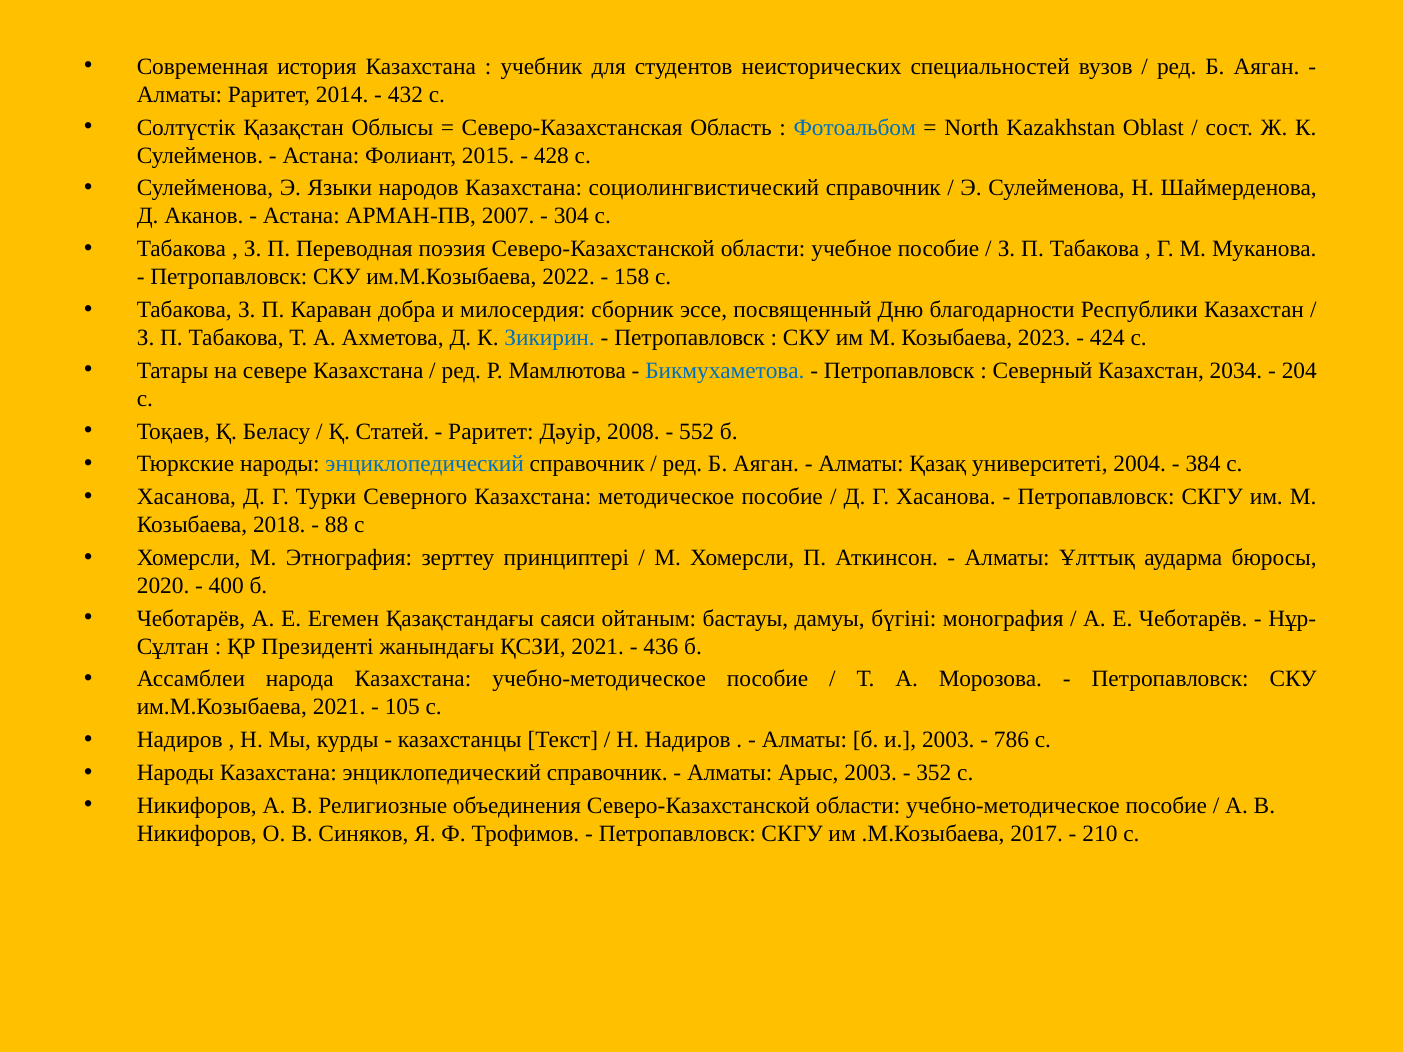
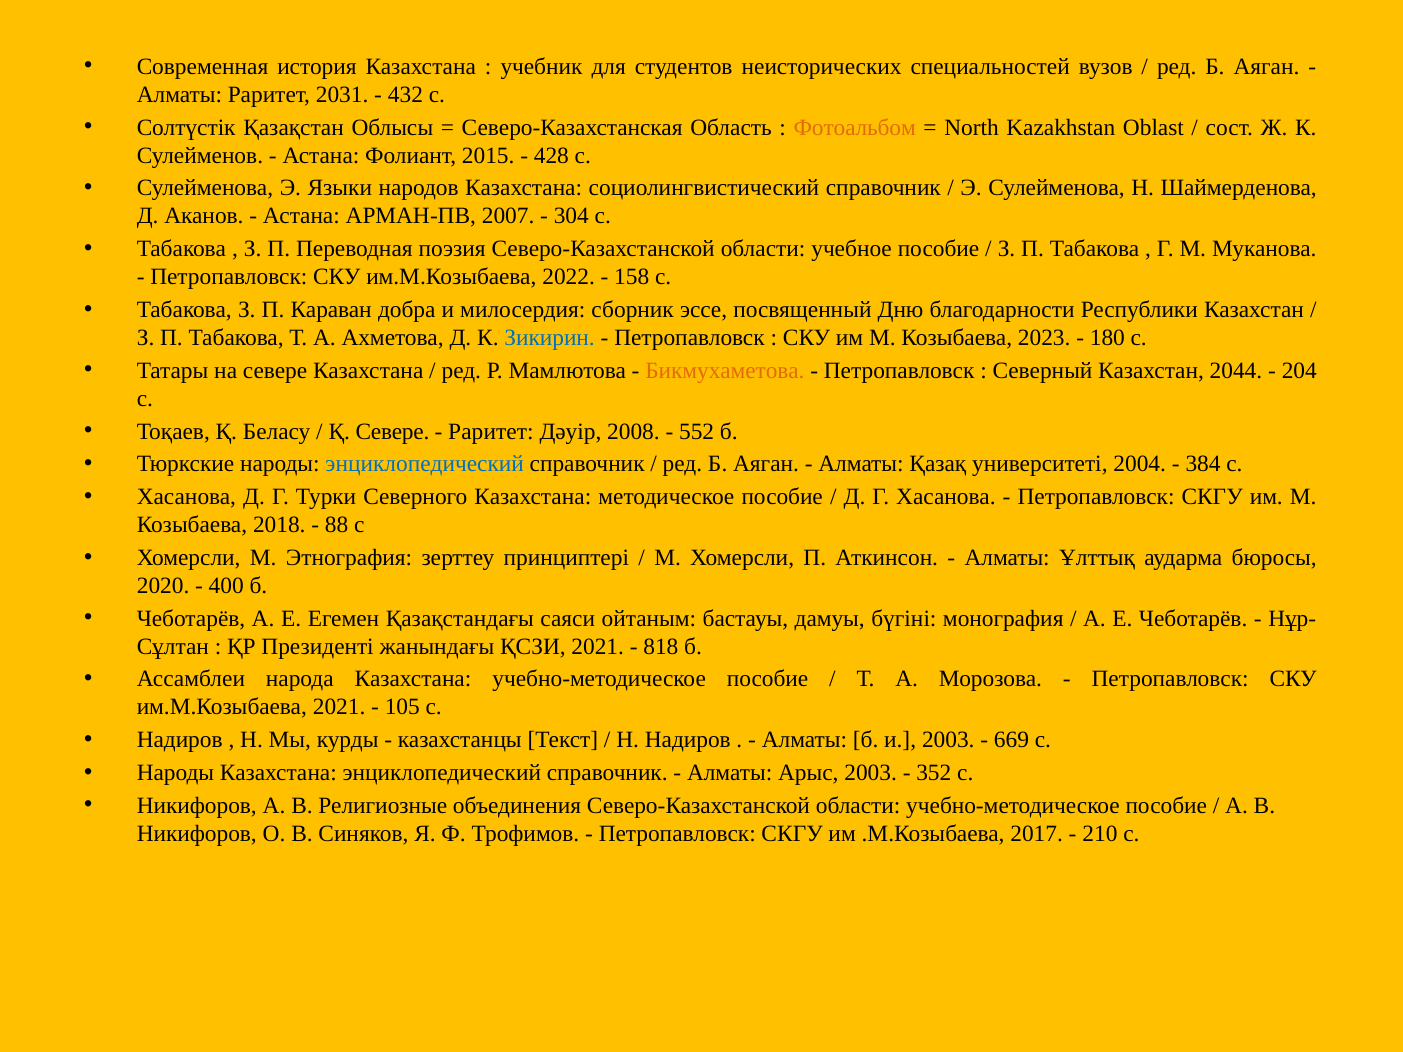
2014: 2014 -> 2031
Фотоальбом colour: blue -> orange
424: 424 -> 180
Бикмухаметова colour: blue -> orange
2034: 2034 -> 2044
Қ Статей: Статей -> Севере
436: 436 -> 818
786: 786 -> 669
